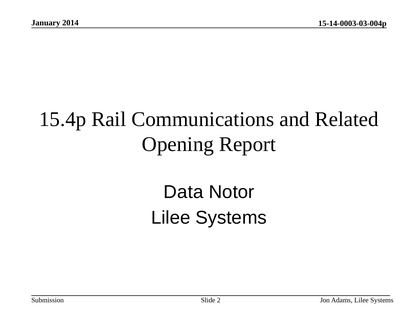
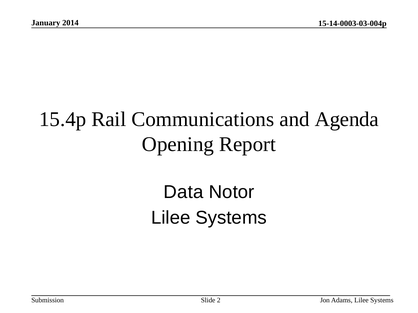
Related: Related -> Agenda
